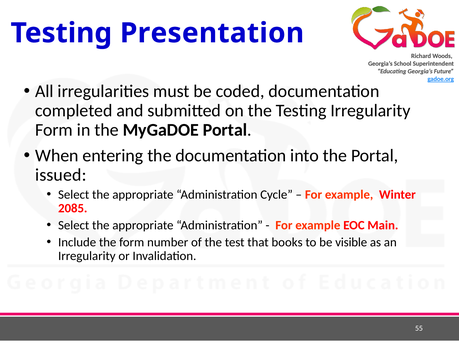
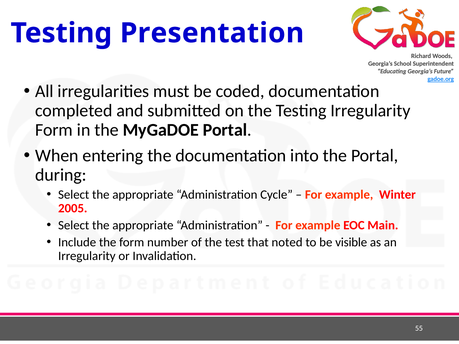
issued: issued -> during
2085: 2085 -> 2005
books: books -> noted
